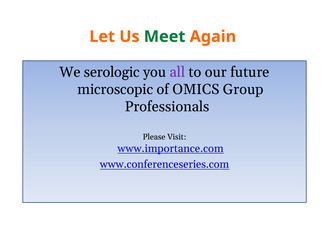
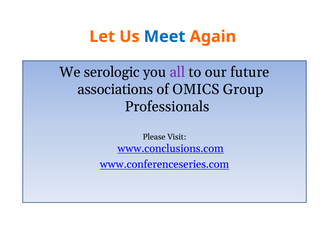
Meet colour: green -> blue
microscopic: microscopic -> associations
www.importance.com: www.importance.com -> www.conclusions.com
